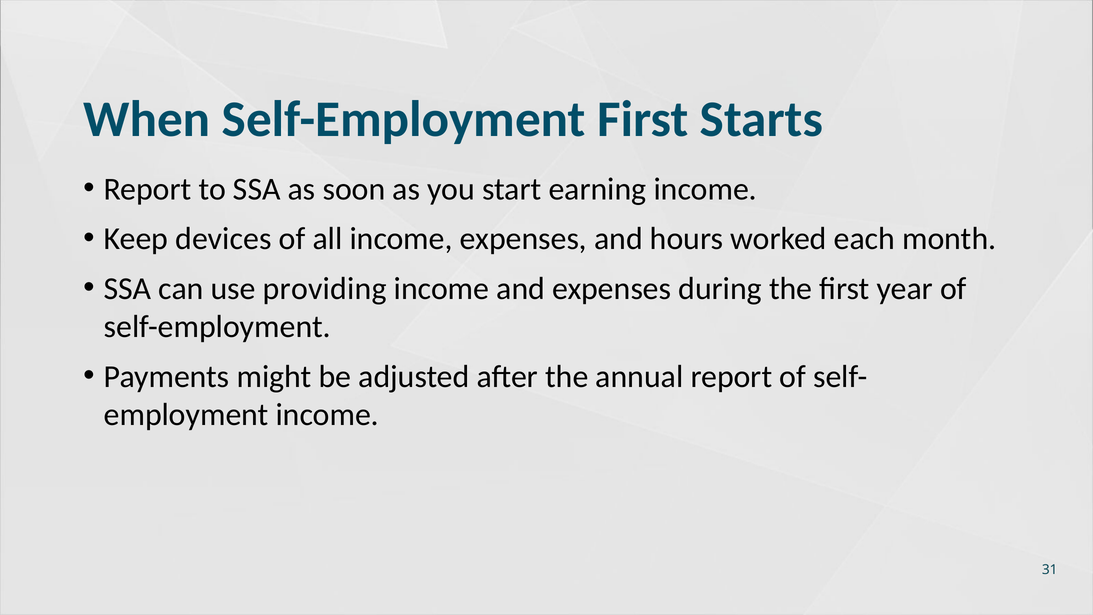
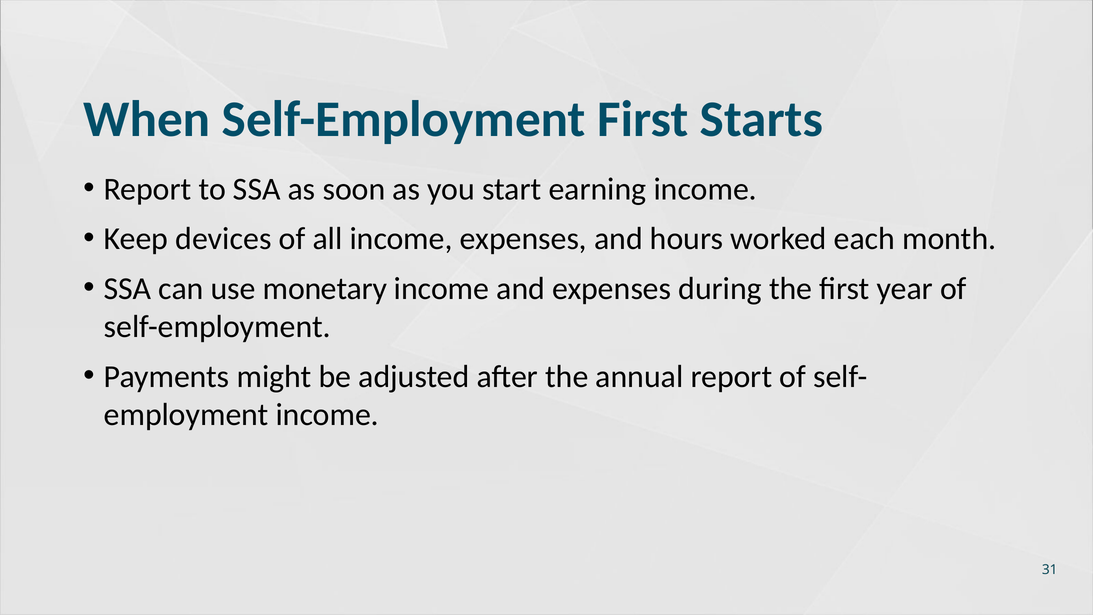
providing: providing -> monetary
